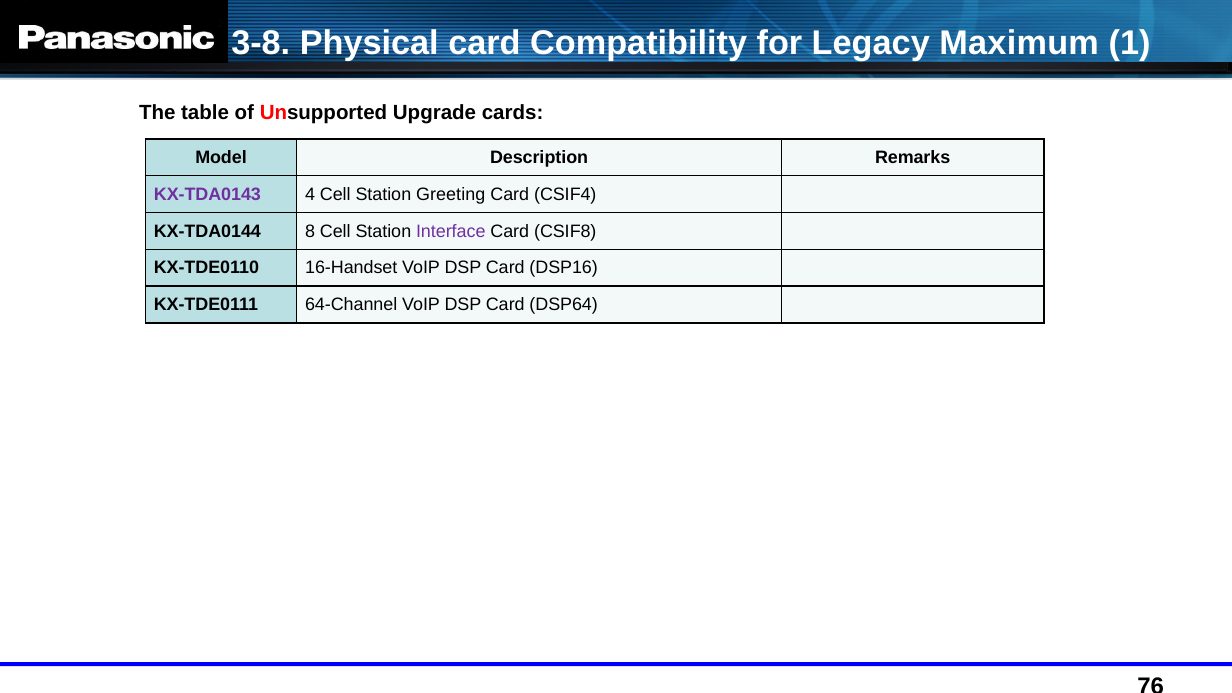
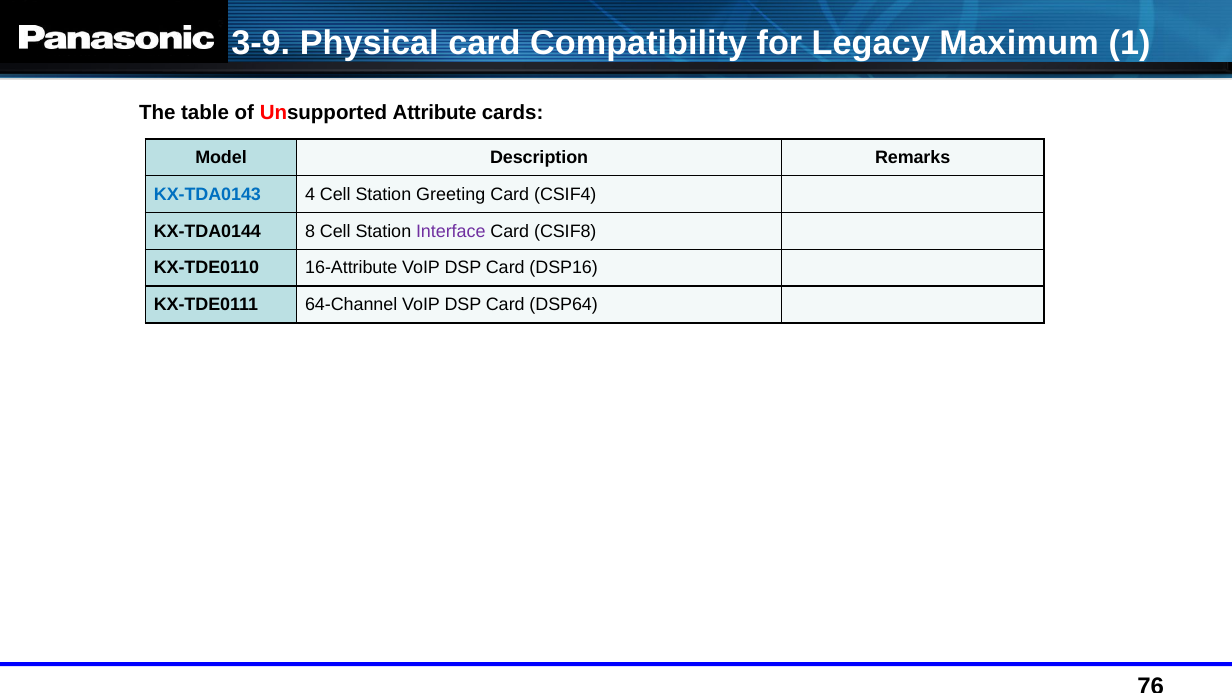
3-8: 3-8 -> 3-9
Upgrade: Upgrade -> Attribute
KX-TDA0143 colour: purple -> blue
16-Handset: 16-Handset -> 16-Attribute
